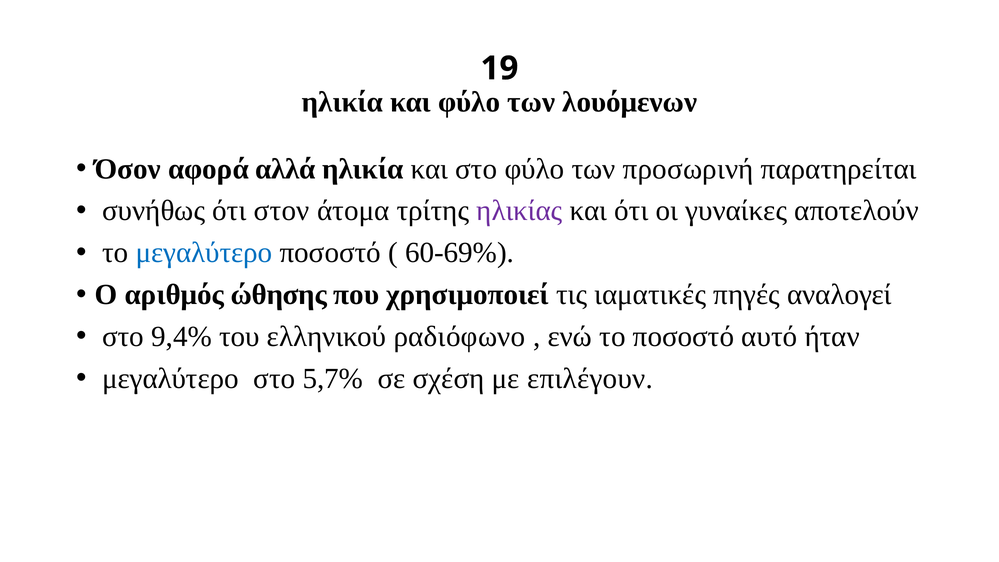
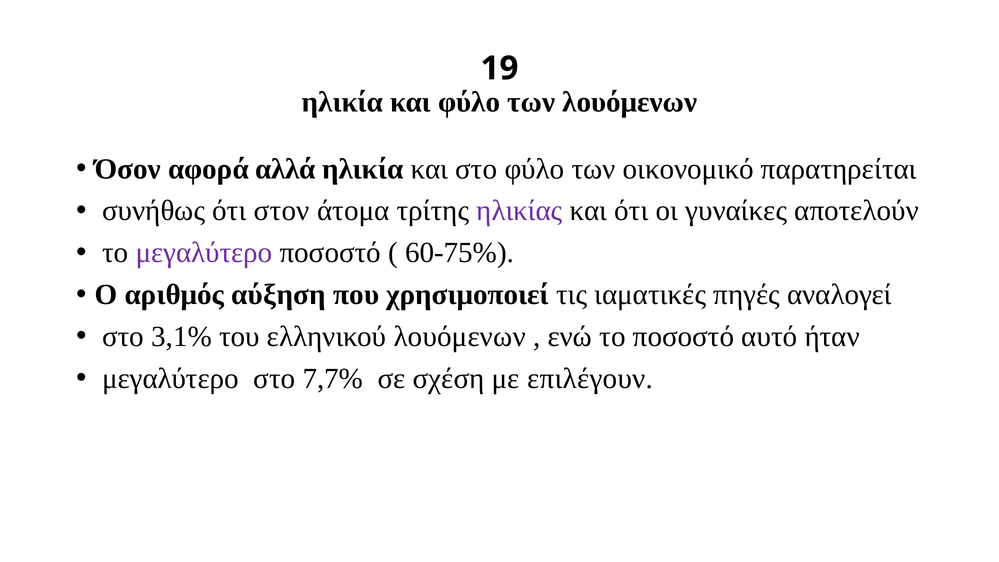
προσωρινή: προσωρινή -> οικονομικό
μεγαλύτερο at (204, 253) colour: blue -> purple
60-69%: 60-69% -> 60-75%
ώθησης: ώθησης -> αύξηση
9,4%: 9,4% -> 3,1%
ελληνικού ραδιόφωνο: ραδιόφωνο -> λουόμενων
5,7%: 5,7% -> 7,7%
